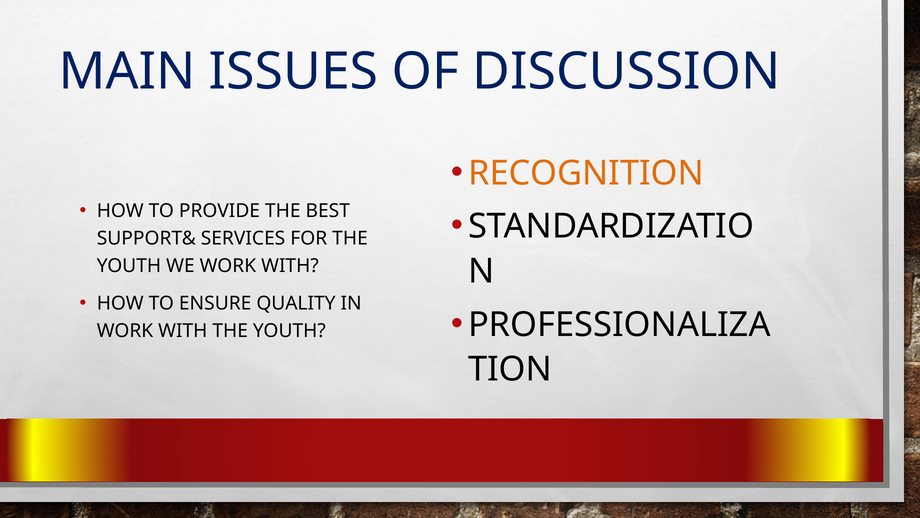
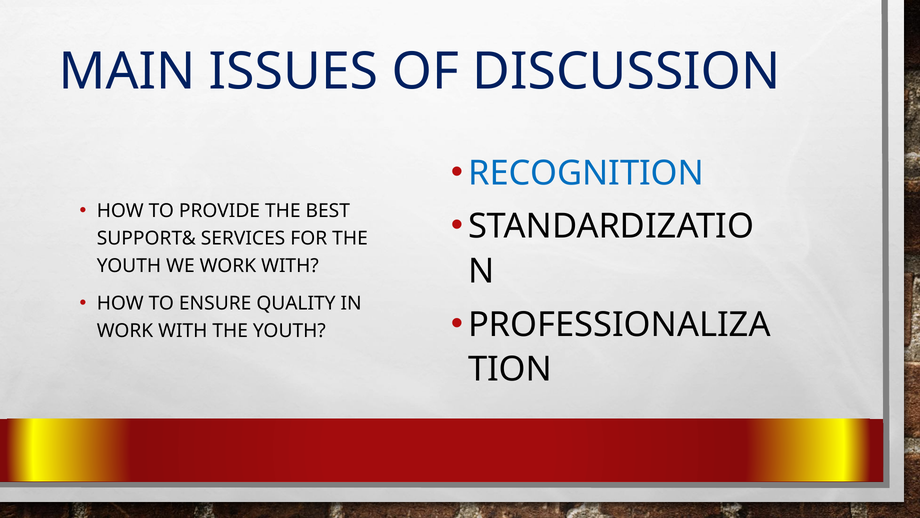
RECOGNITION colour: orange -> blue
